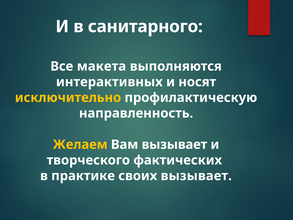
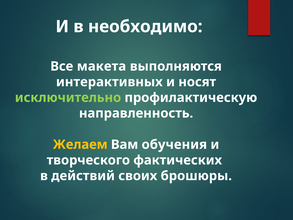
санитарного: санитарного -> необходимо
исключительно colour: yellow -> light green
Вам вызывает: вызывает -> обучения
практике: практике -> действий
своих вызывает: вызывает -> брошюры
